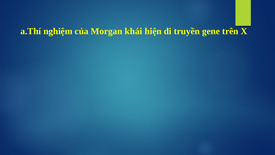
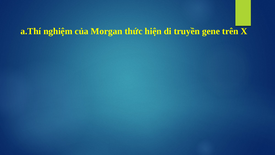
khái: khái -> thức
